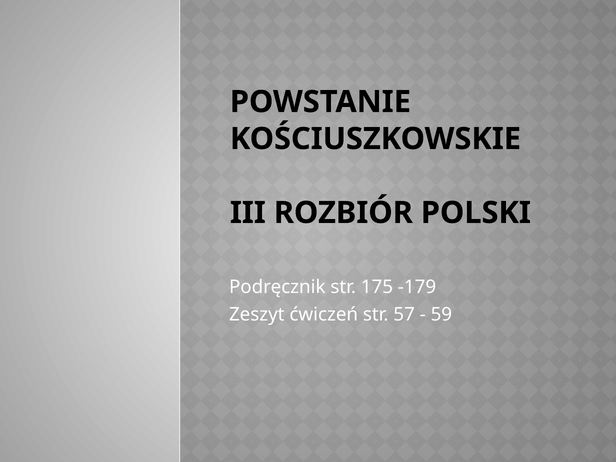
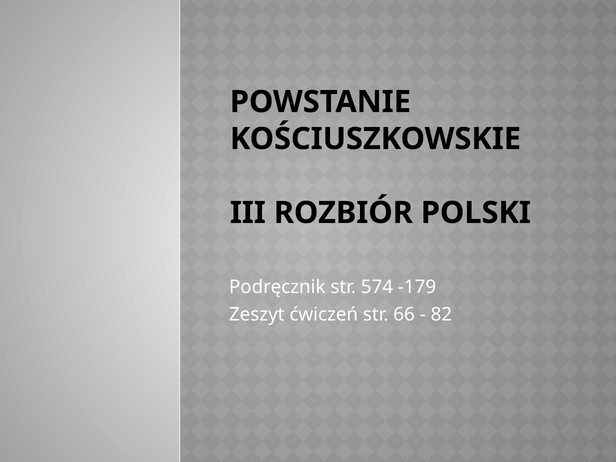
175: 175 -> 574
57: 57 -> 66
59: 59 -> 82
